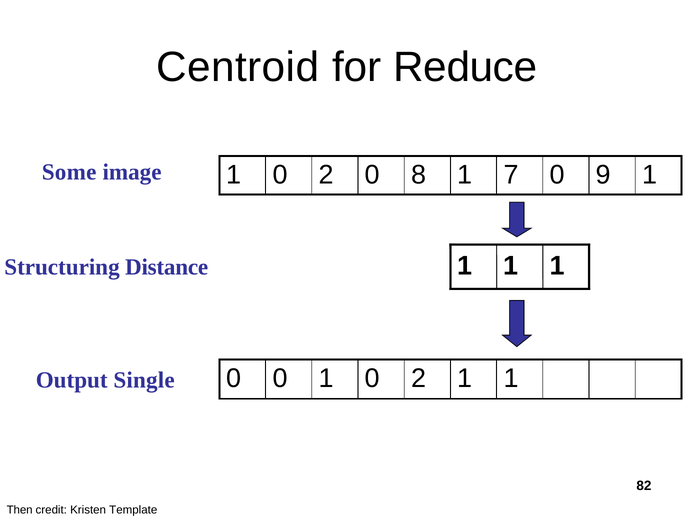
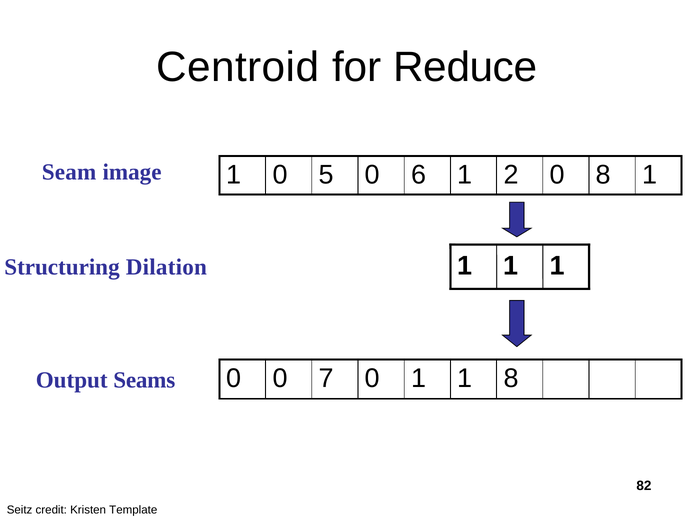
Some: Some -> Seam
2 at (326, 175): 2 -> 5
8: 8 -> 6
7: 7 -> 2
0 9: 9 -> 8
Distance: Distance -> Dilation
0 1: 1 -> 7
2 at (419, 378): 2 -> 1
1 at (511, 378): 1 -> 8
Single: Single -> Seams
Then: Then -> Seitz
